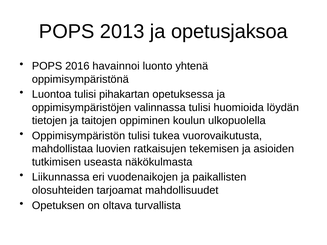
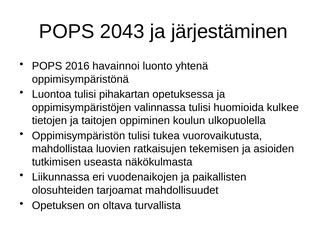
2013: 2013 -> 2043
opetusjaksoa: opetusjaksoa -> järjestäminen
löydän: löydän -> kulkee
